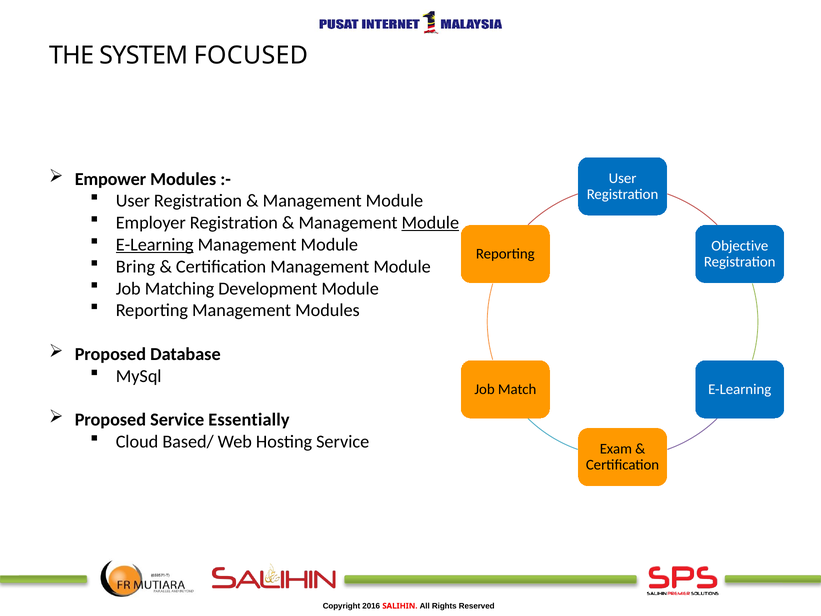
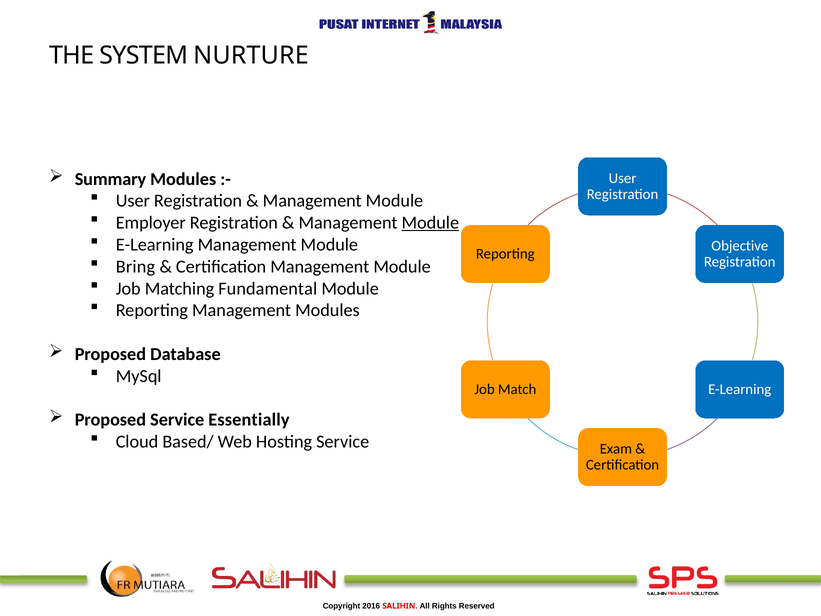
FOCUSED: FOCUSED -> NURTURE
Empower: Empower -> Summary
E-Learning at (155, 245) underline: present -> none
Development: Development -> Fundamental
